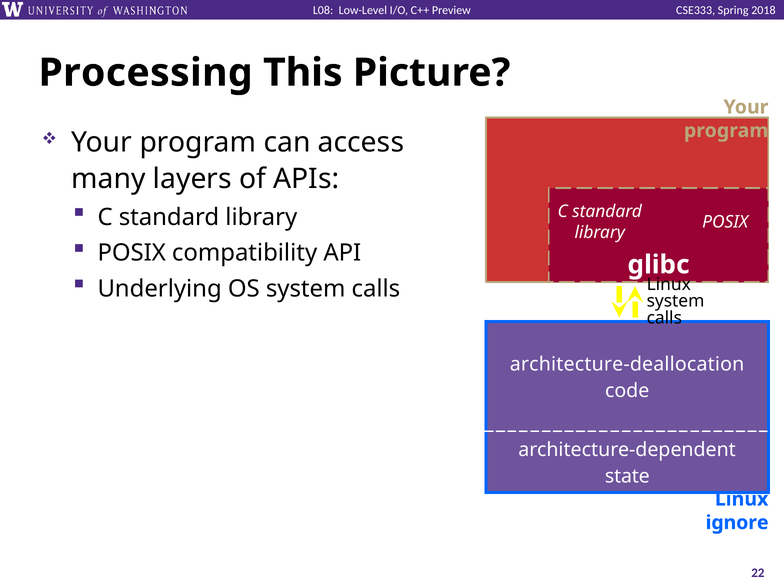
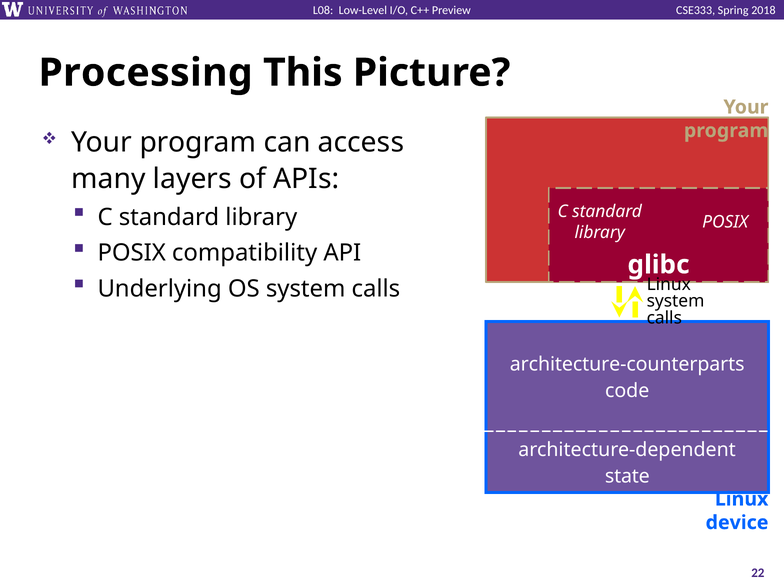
architecture-deallocation: architecture-deallocation -> architecture-counterparts
ignore: ignore -> device
